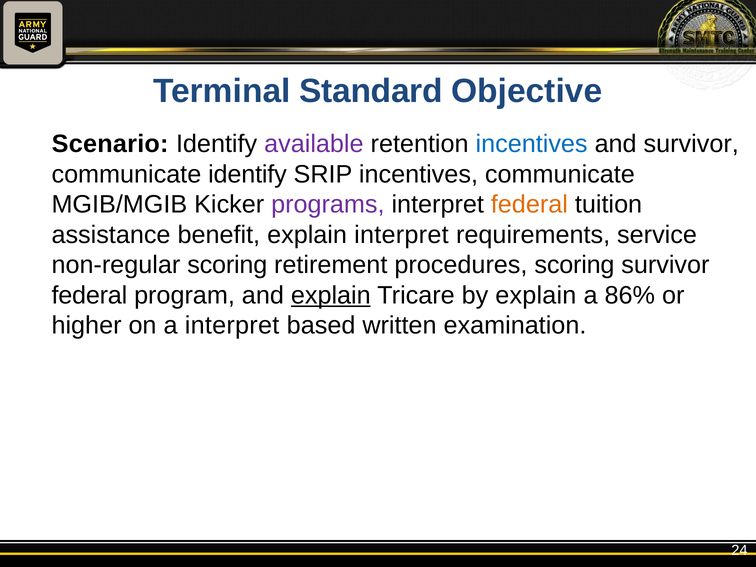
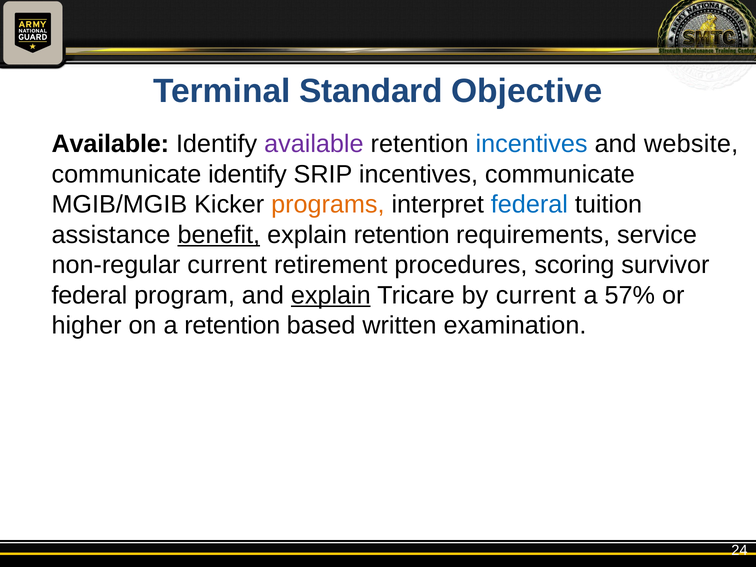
Scenario at (110, 144): Scenario -> Available
and survivor: survivor -> website
programs colour: purple -> orange
federal at (529, 205) colour: orange -> blue
benefit underline: none -> present
explain interpret: interpret -> retention
non-regular scoring: scoring -> current
by explain: explain -> current
86%: 86% -> 57%
a interpret: interpret -> retention
